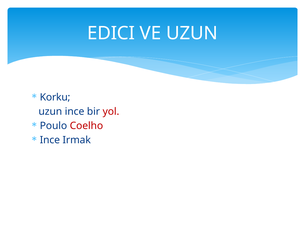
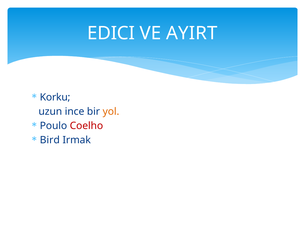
VE UZUN: UZUN -> AYIRT
yol colour: red -> orange
Ince at (50, 140): Ince -> Bird
